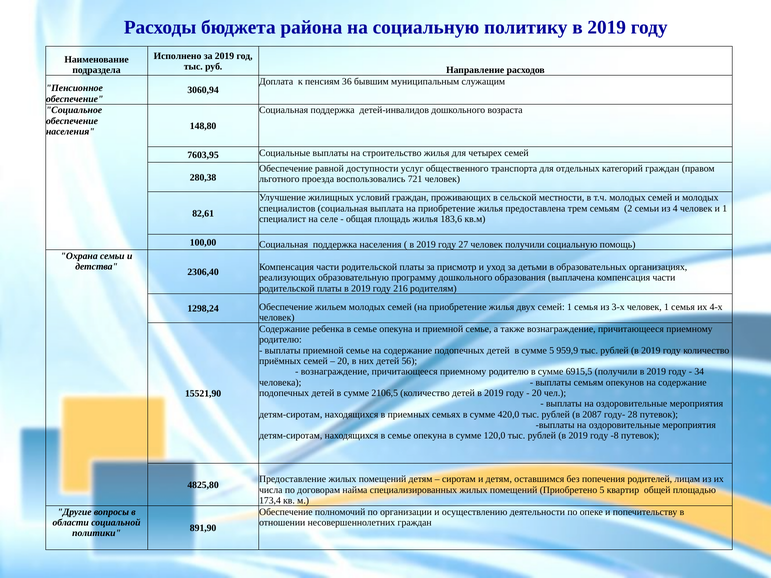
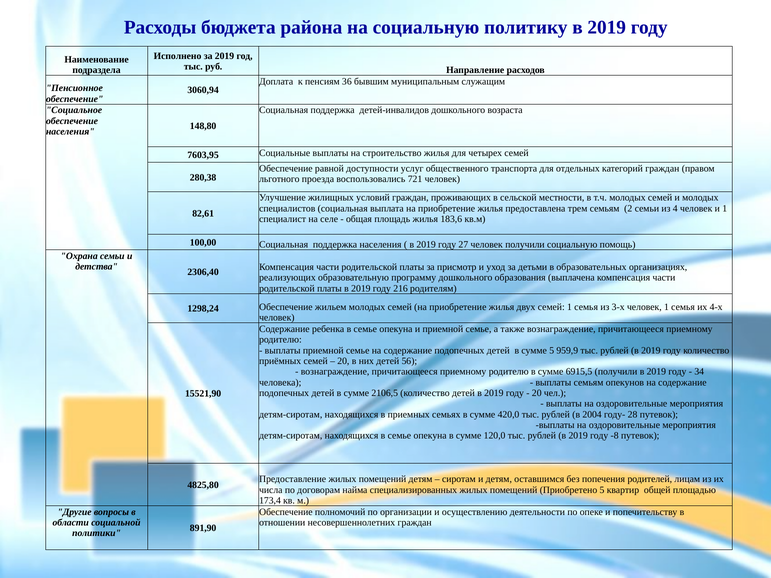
2087: 2087 -> 2004
